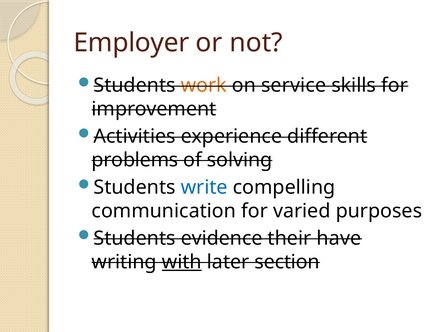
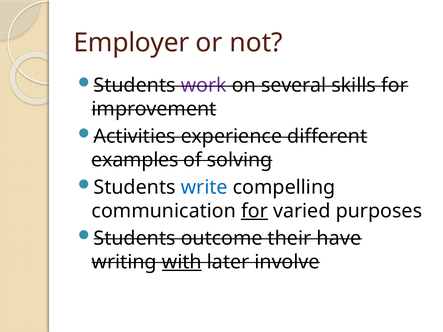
work colour: orange -> purple
service: service -> several
problems: problems -> examples
for at (255, 211) underline: none -> present
evidence: evidence -> outcome
section: section -> involve
